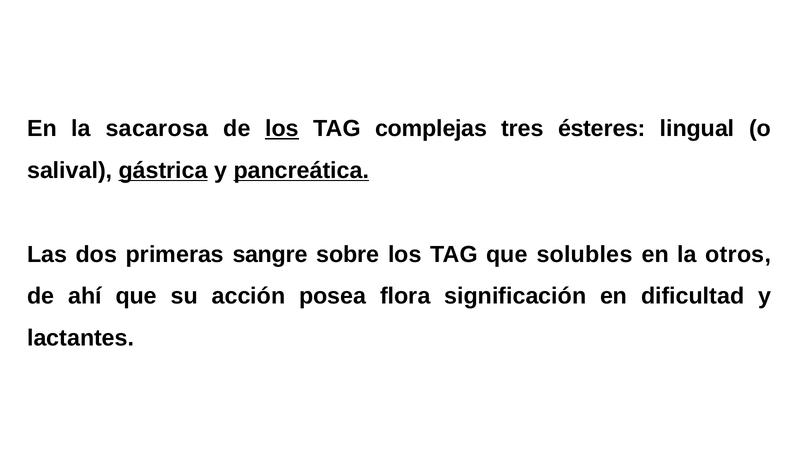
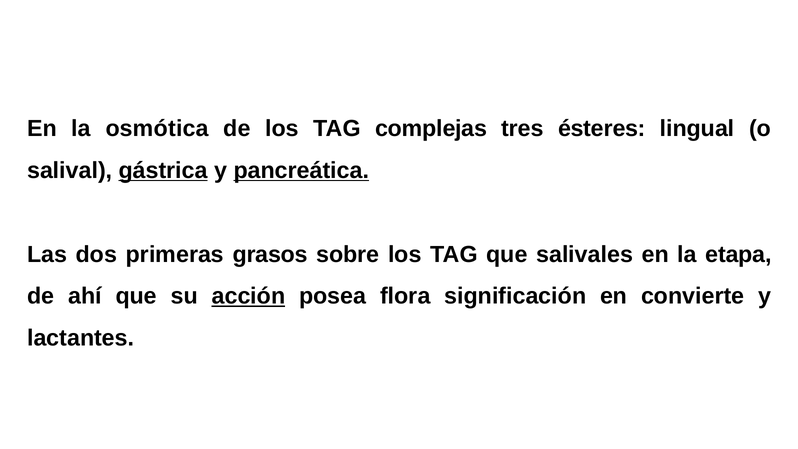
sacarosa: sacarosa -> osmótica
los at (282, 129) underline: present -> none
sangre: sangre -> grasos
solubles: solubles -> salivales
otros: otros -> etapa
acción underline: none -> present
dificultad: dificultad -> convierte
